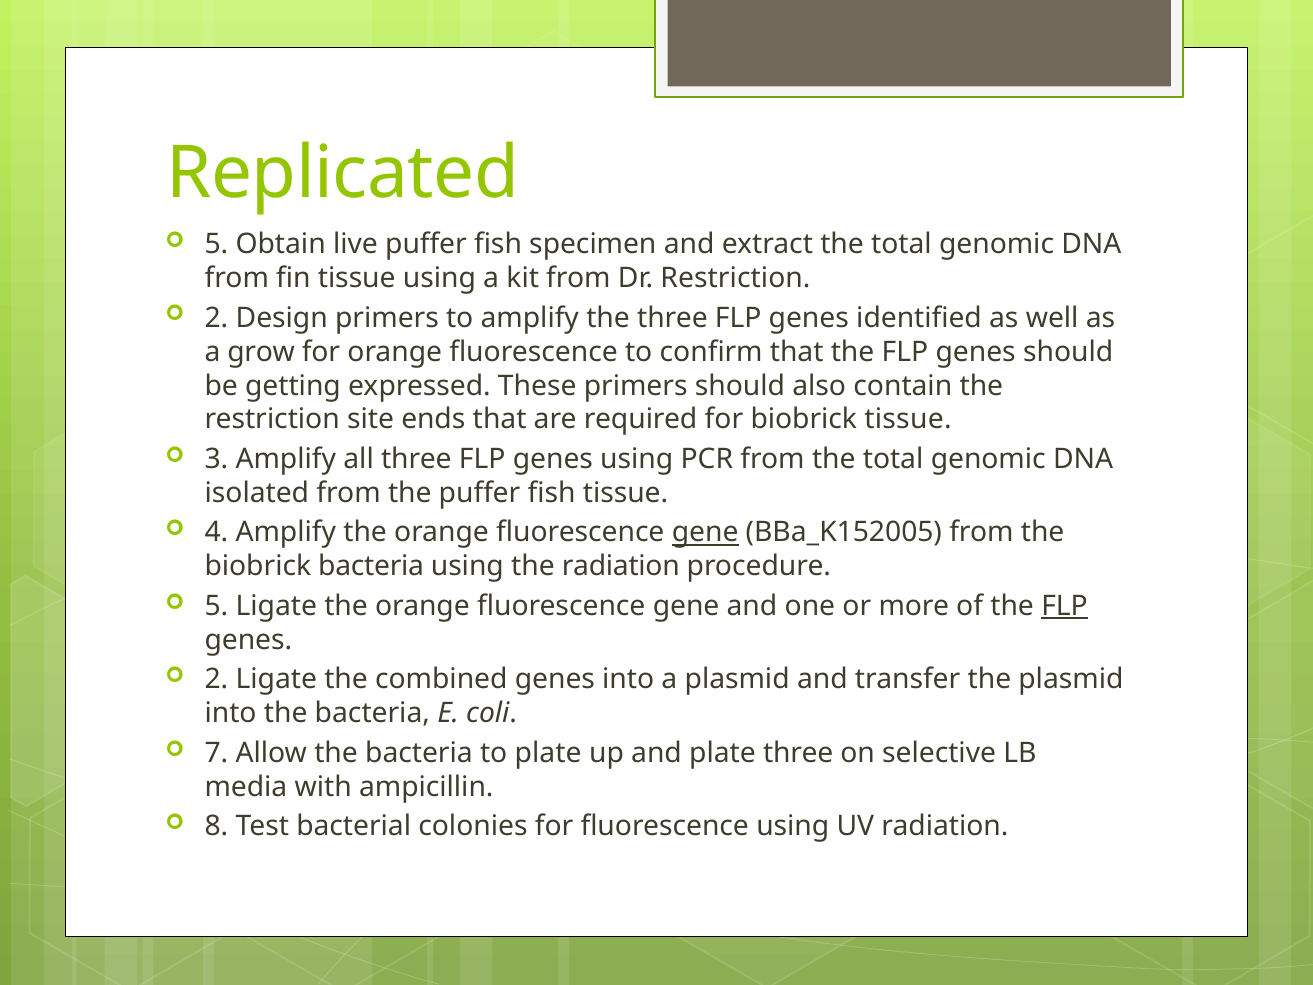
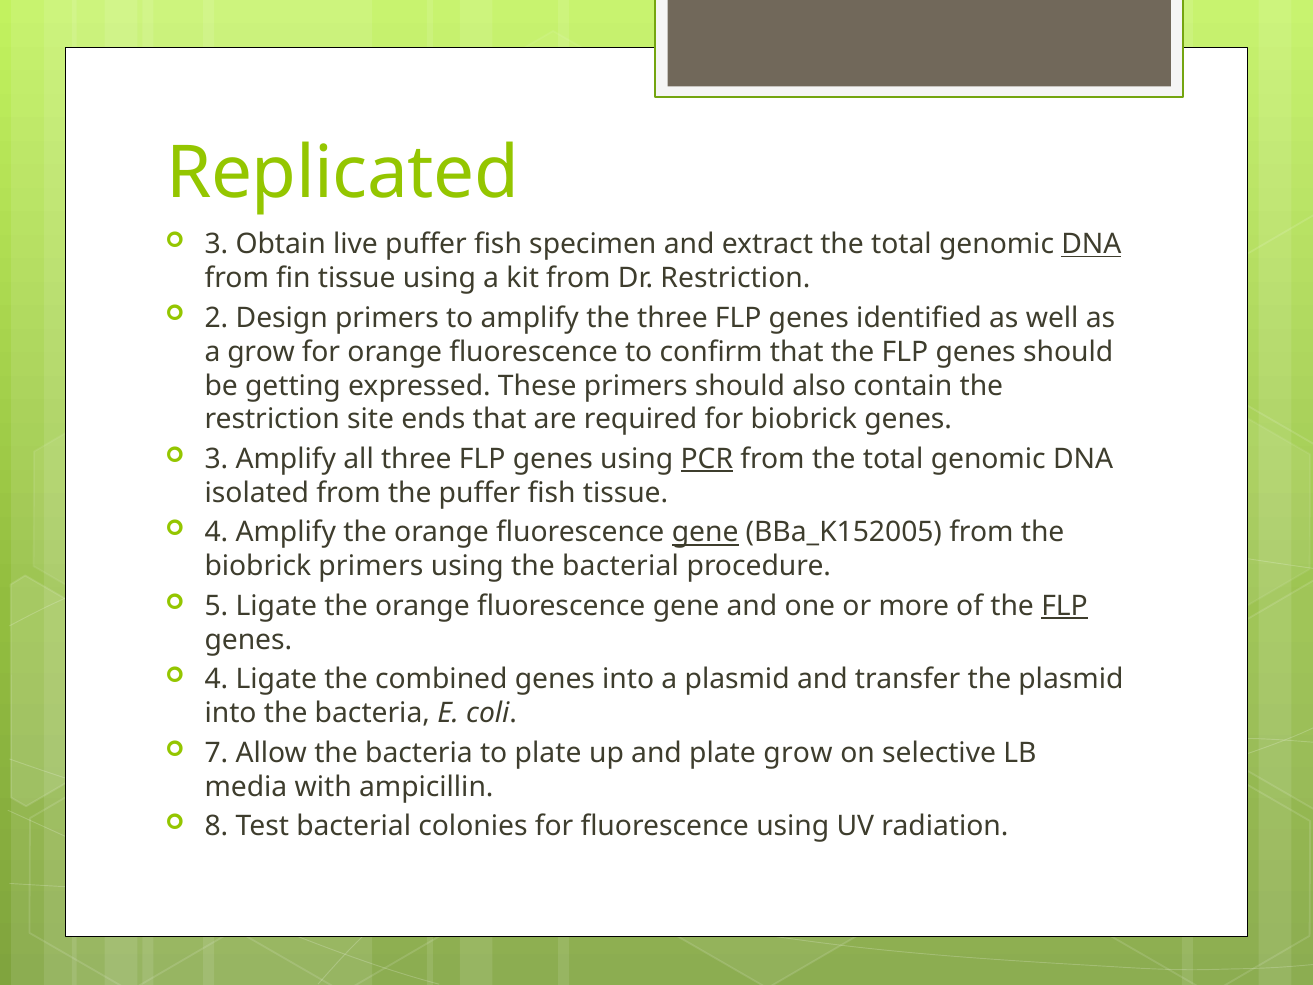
5 at (216, 244): 5 -> 3
DNA at (1091, 244) underline: none -> present
biobrick tissue: tissue -> genes
PCR underline: none -> present
biobrick bacteria: bacteria -> primers
the radiation: radiation -> bacterial
2 at (216, 679): 2 -> 4
plate three: three -> grow
